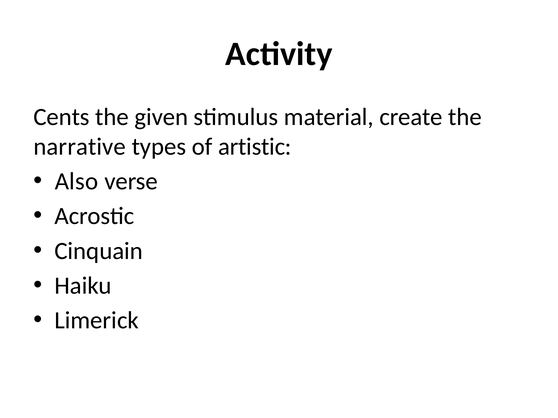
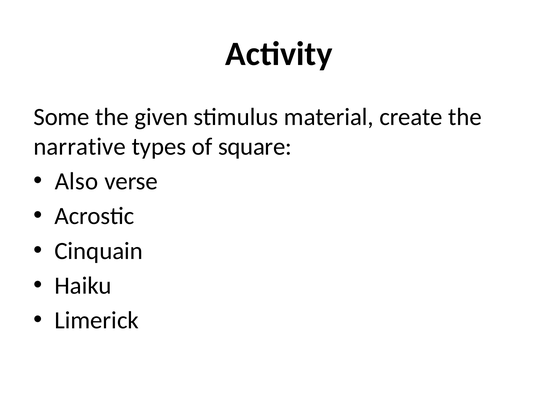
Cents: Cents -> Some
artistic: artistic -> square
